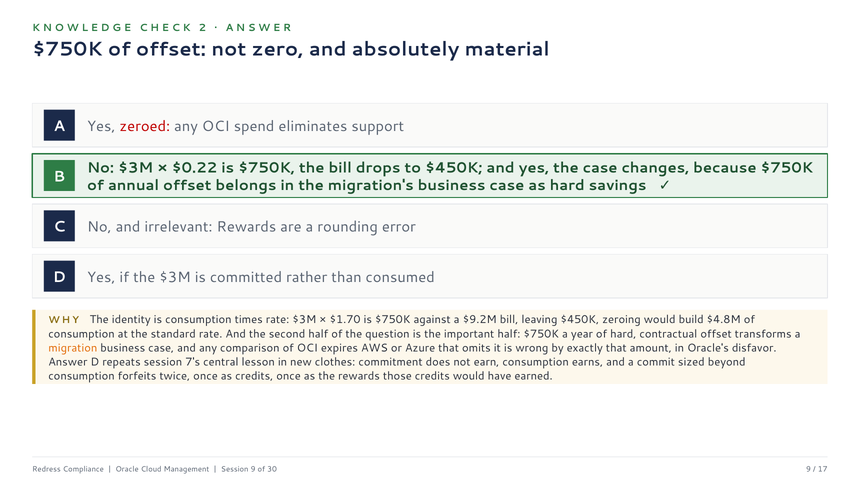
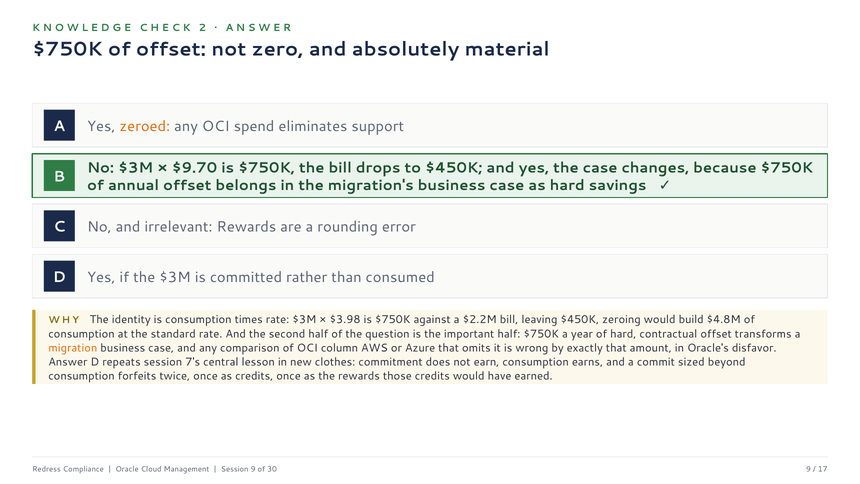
zeroed colour: red -> orange
$0.22: $0.22 -> $9.70
$1.70: $1.70 -> $3.98
$9.2M: $9.2M -> $2.2M
expires: expires -> column
